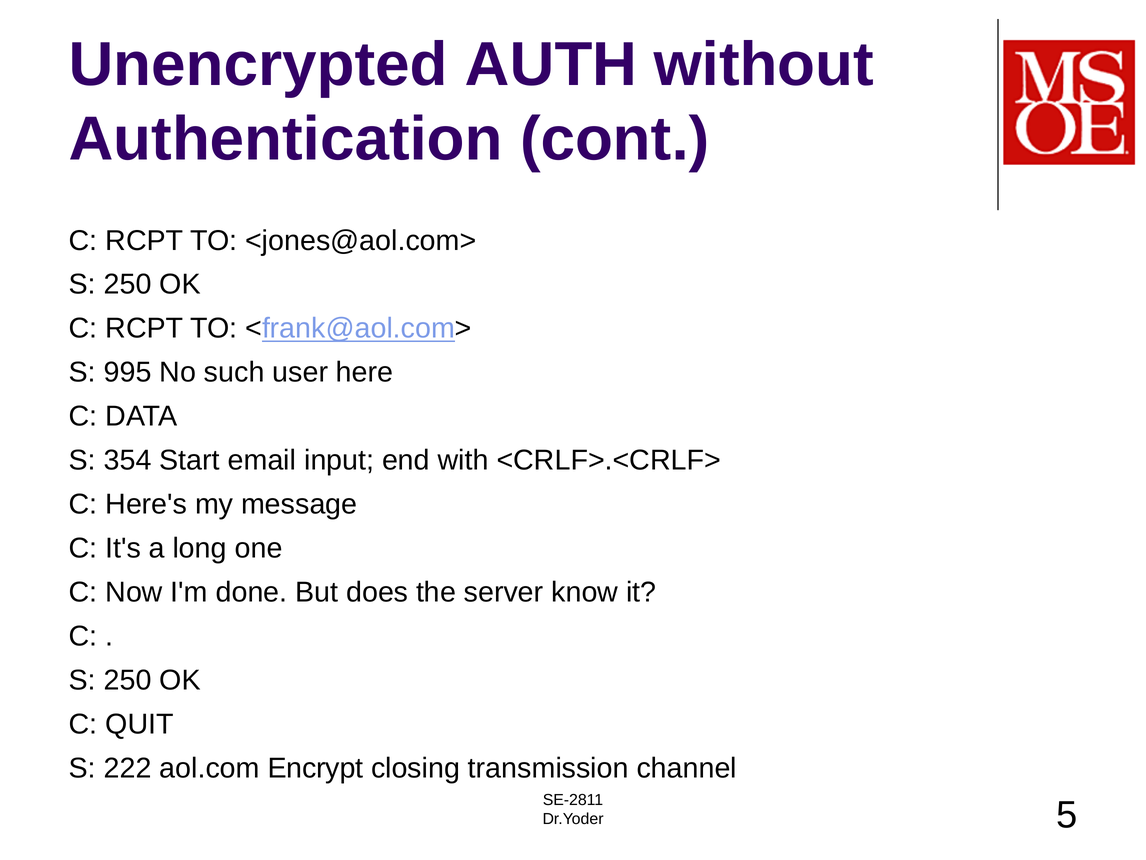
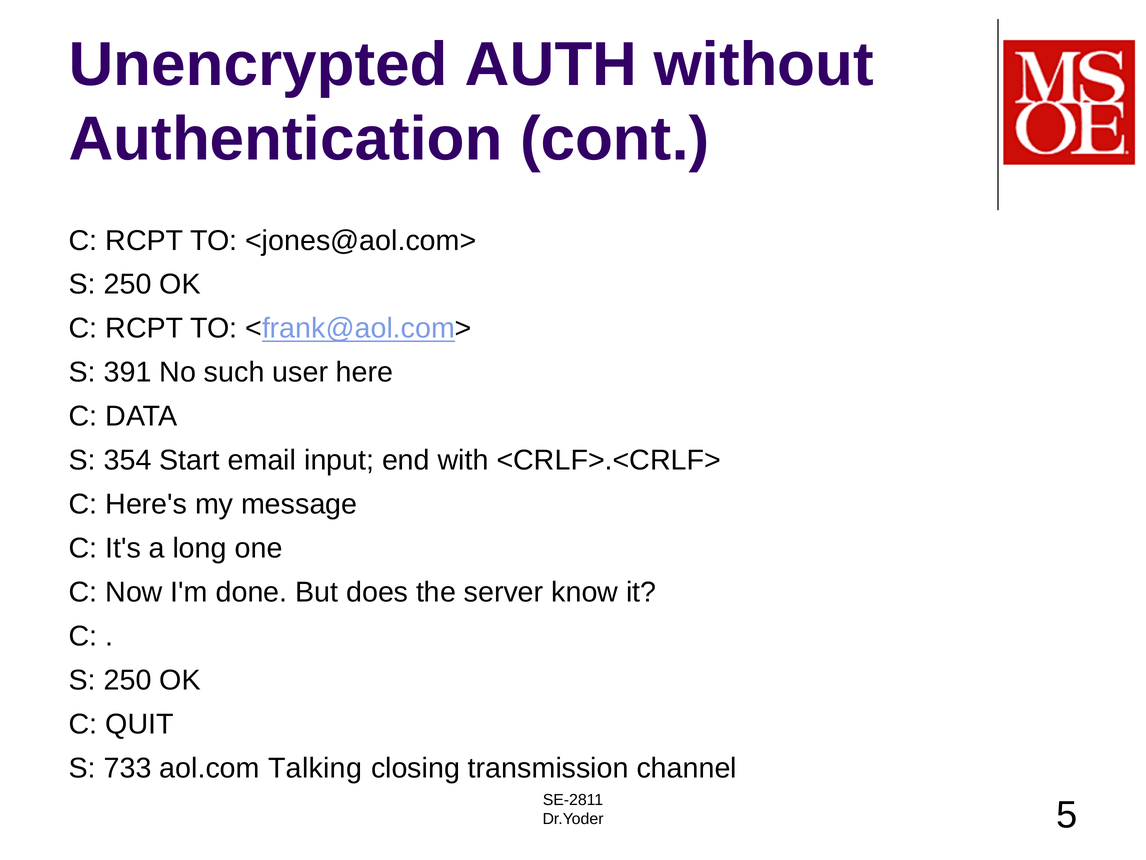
995: 995 -> 391
222: 222 -> 733
Encrypt: Encrypt -> Talking
